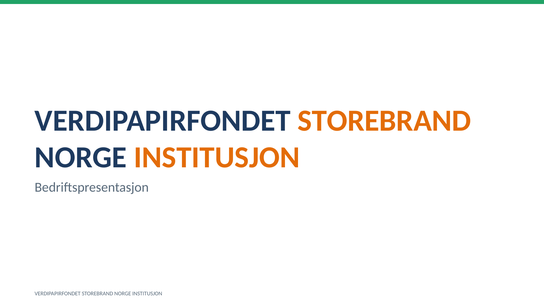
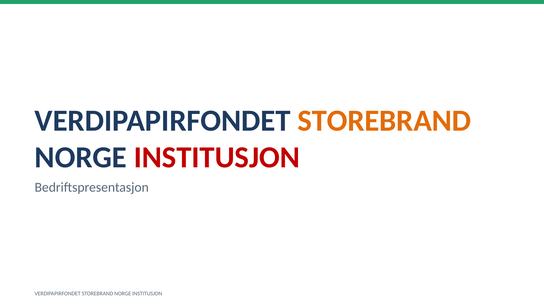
INSTITUSJON at (217, 157) colour: orange -> red
